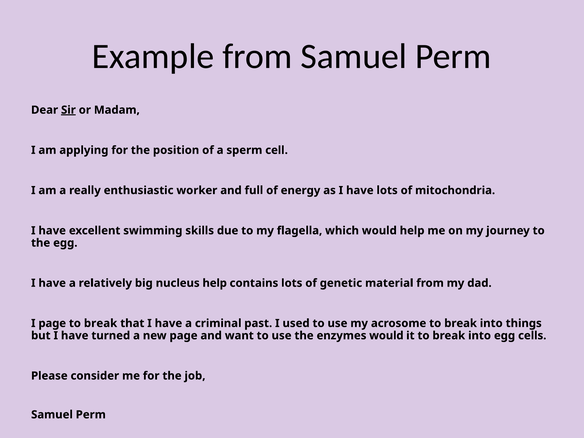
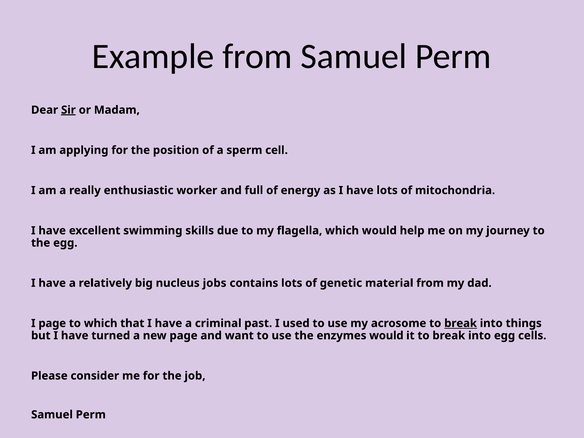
nucleus help: help -> jobs
break at (101, 323): break -> which
break at (461, 323) underline: none -> present
